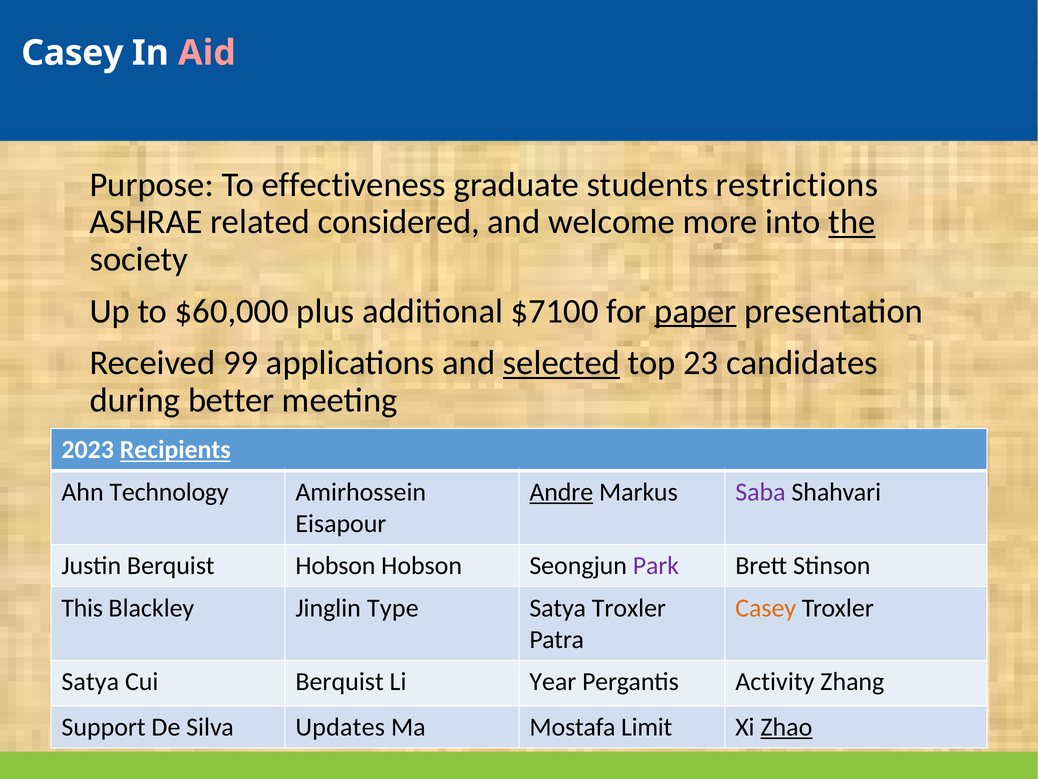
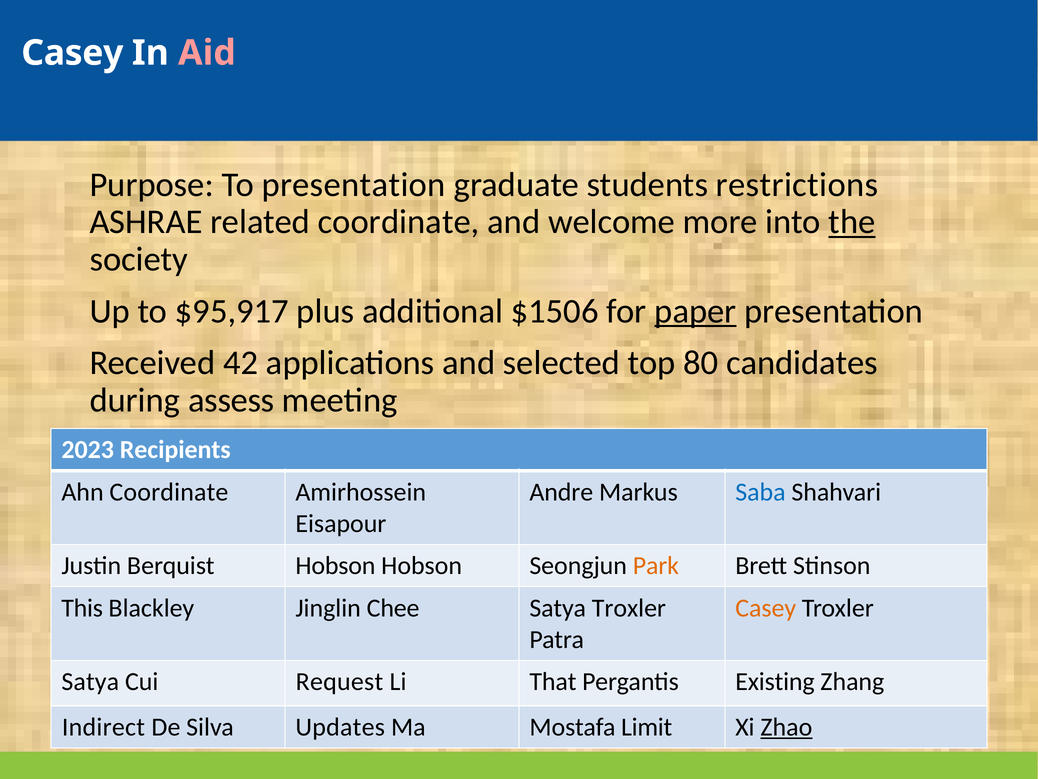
To effectiveness: effectiveness -> presentation
related considered: considered -> coordinate
$60,000: $60,000 -> $95,917
$7100: $7100 -> $1506
99: 99 -> 42
selected underline: present -> none
23: 23 -> 80
better: better -> assess
Recipients underline: present -> none
Ahn Technology: Technology -> Coordinate
Andre underline: present -> none
Saba colour: purple -> blue
Park colour: purple -> orange
Type: Type -> Chee
Cui Berquist: Berquist -> Request
Year: Year -> That
Activity: Activity -> Existing
Support: Support -> Indirect
